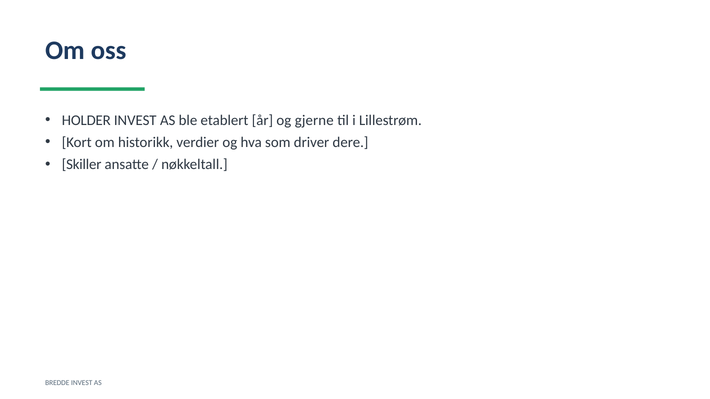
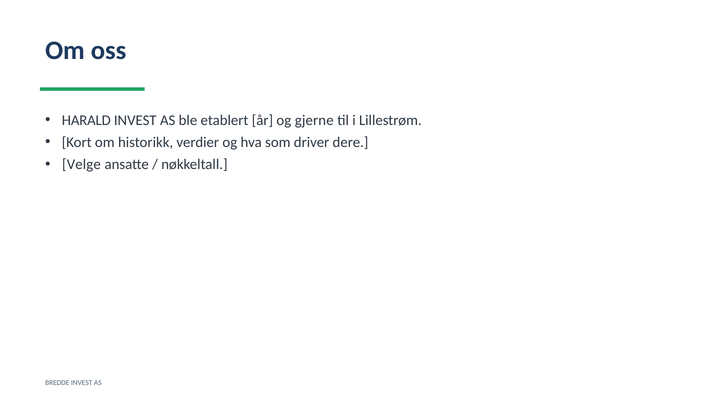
HOLDER: HOLDER -> HARALD
Skiller: Skiller -> Velge
